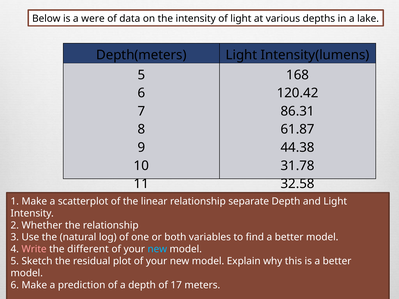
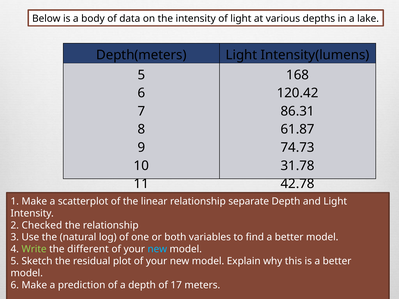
were: were -> body
44.38: 44.38 -> 74.73
32.58: 32.58 -> 42.78
Whether: Whether -> Checked
Write colour: pink -> light green
